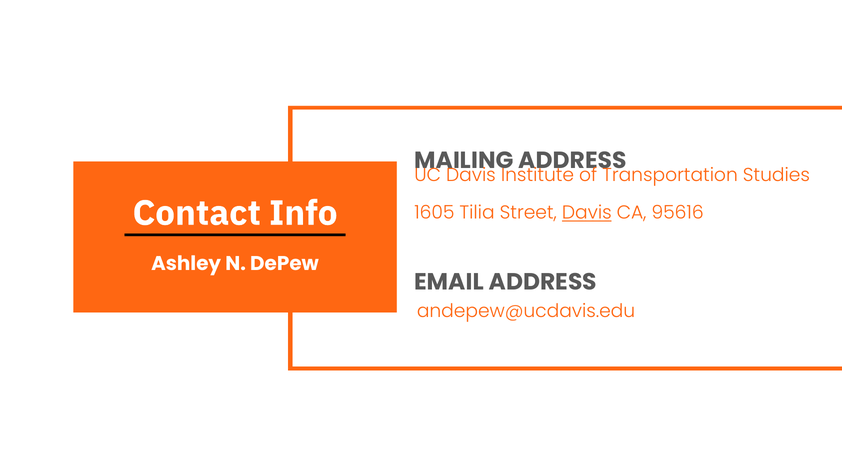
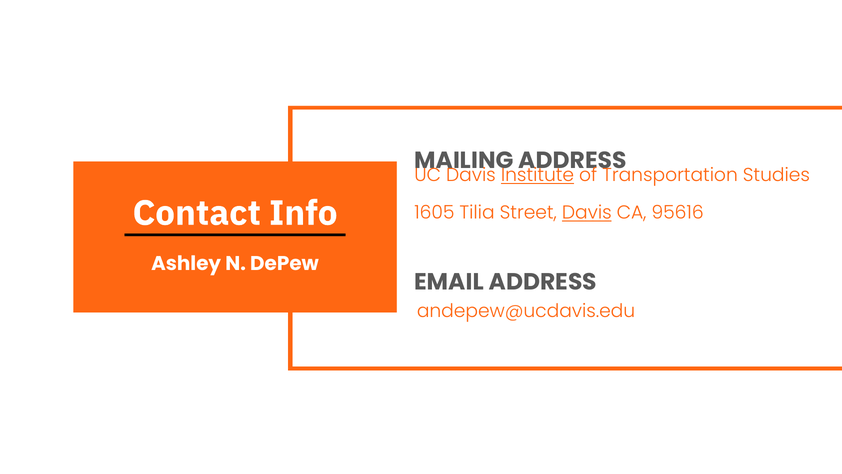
Institute underline: none -> present
